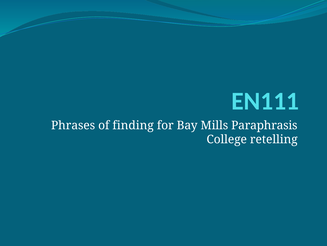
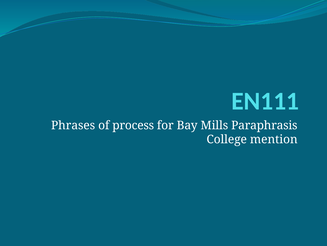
finding: finding -> process
retelling: retelling -> mention
